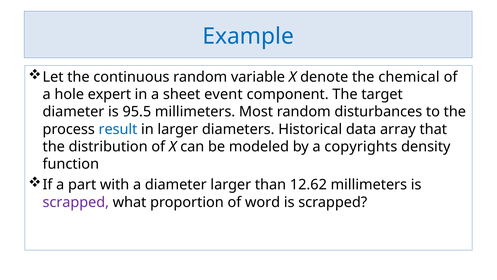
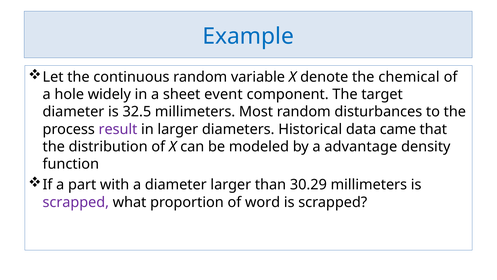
expert: expert -> widely
95.5: 95.5 -> 32.5
result colour: blue -> purple
array: array -> came
copyrights: copyrights -> advantage
12.62: 12.62 -> 30.29
